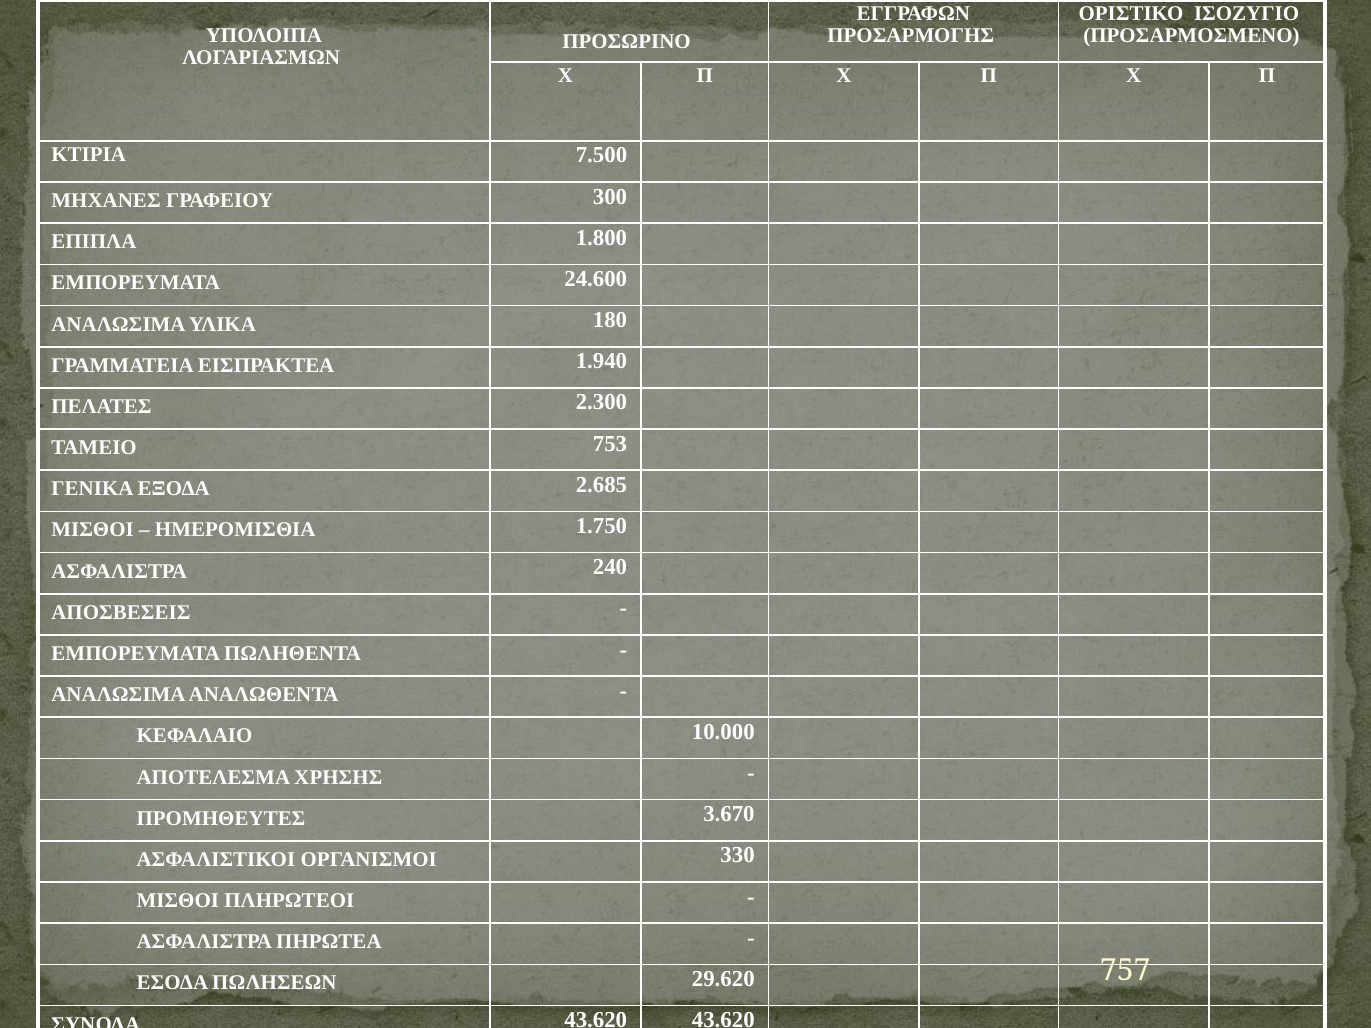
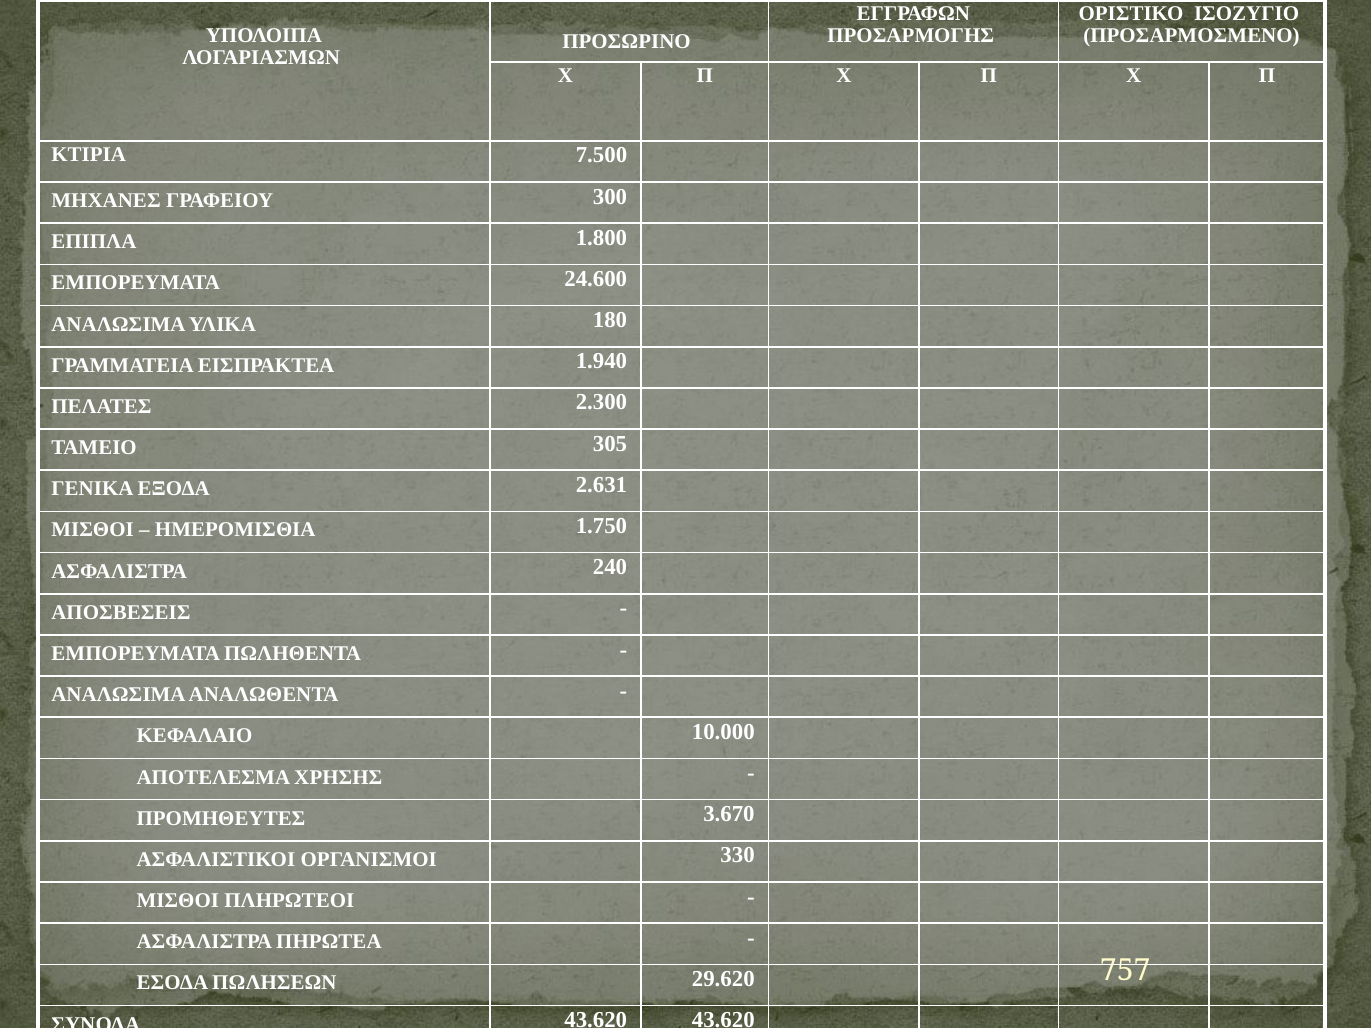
753: 753 -> 305
2.685: 2.685 -> 2.631
